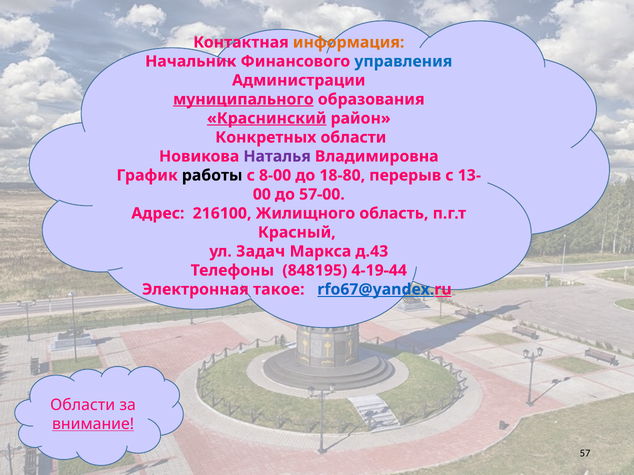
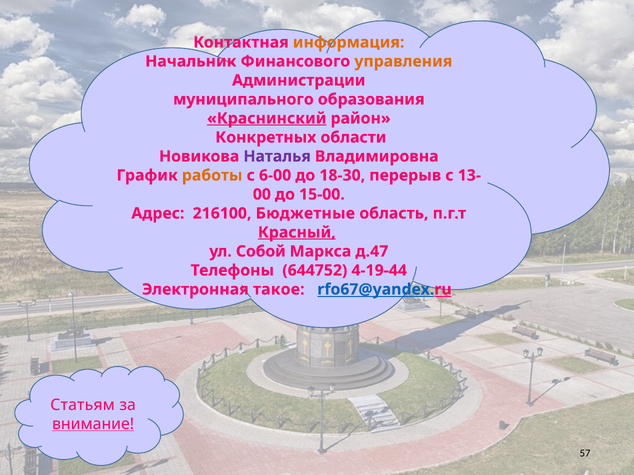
управления colour: blue -> orange
муниципального underline: present -> none
работы colour: black -> orange
8-00: 8-00 -> 6-00
18-80: 18-80 -> 18-30
57-00: 57-00 -> 15-00
Жилищного: Жилищного -> Бюджетные
Красный underline: none -> present
Задач: Задач -> Собой
д.43: д.43 -> д.47
848195: 848195 -> 644752
Области at (83, 405): Области -> Статьям
